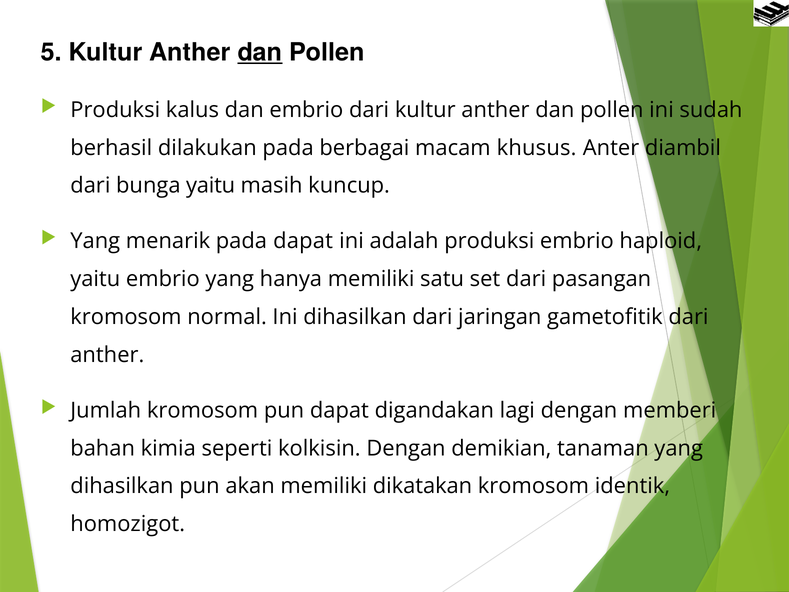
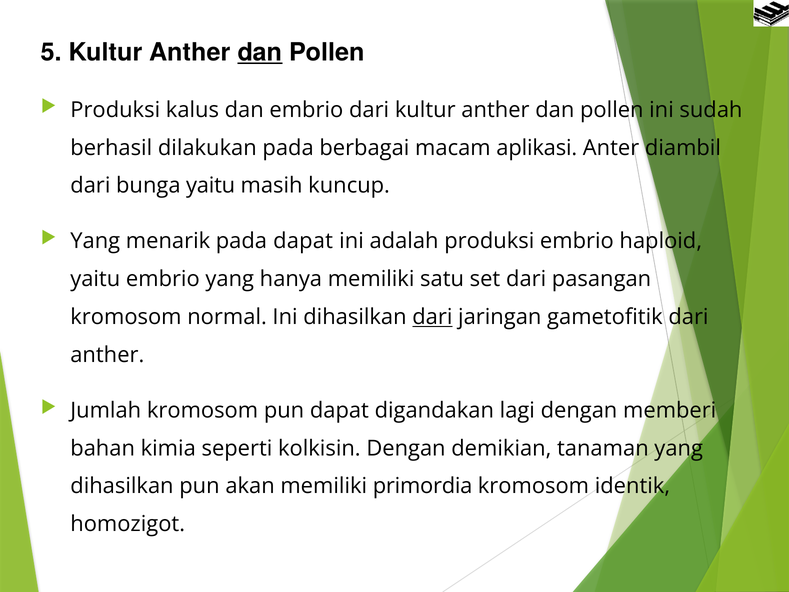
khusus: khusus -> aplikasi
dari at (432, 317) underline: none -> present
dikatakan: dikatakan -> primordia
